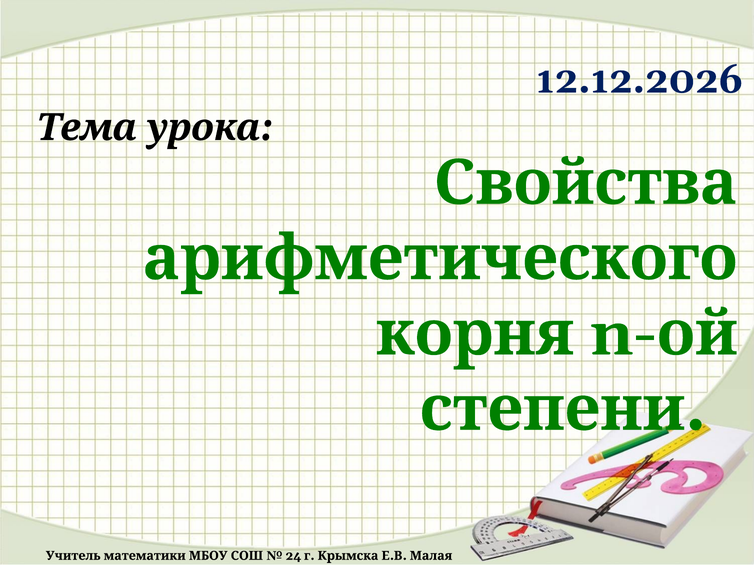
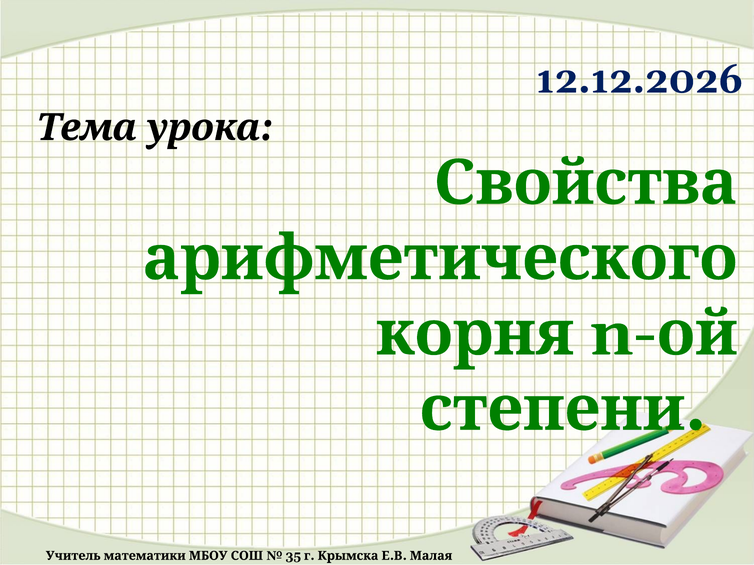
24: 24 -> 35
